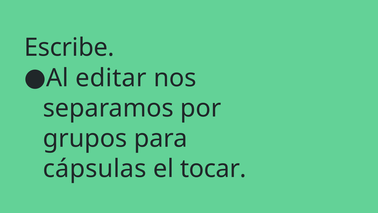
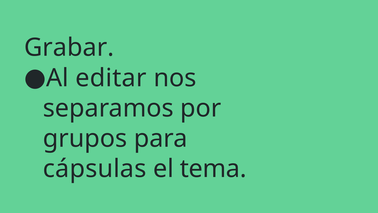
Escribe: Escribe -> Grabar
tocar: tocar -> tema
